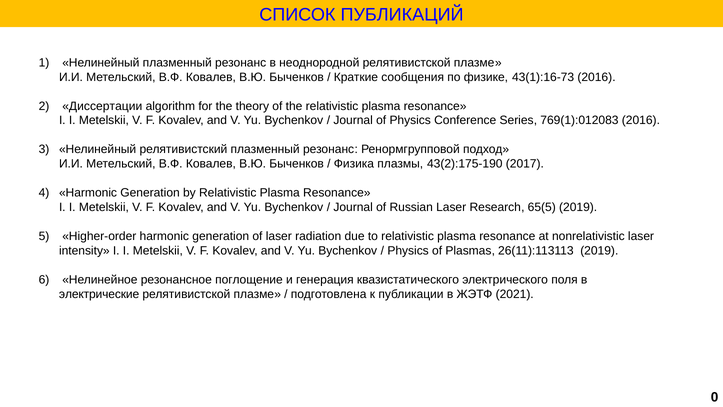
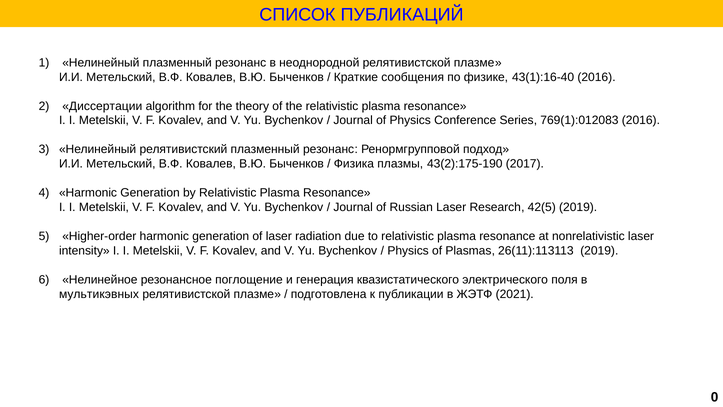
43(1):16-73: 43(1):16-73 -> 43(1):16-40
65(5: 65(5 -> 42(5
электрические: электрические -> мультикэвных
